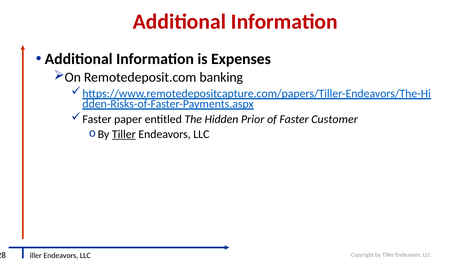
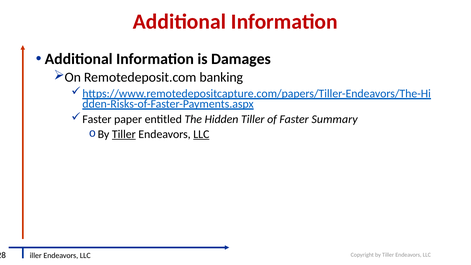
Expenses: Expenses -> Damages
Hidden Prior: Prior -> Tiller
Customer: Customer -> Summary
LLC at (201, 134) underline: none -> present
